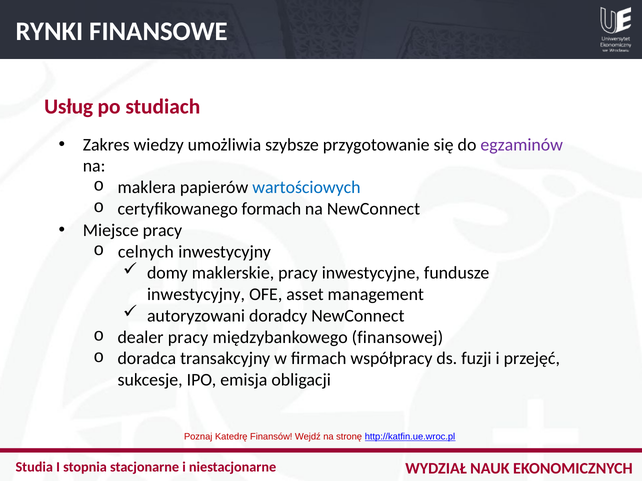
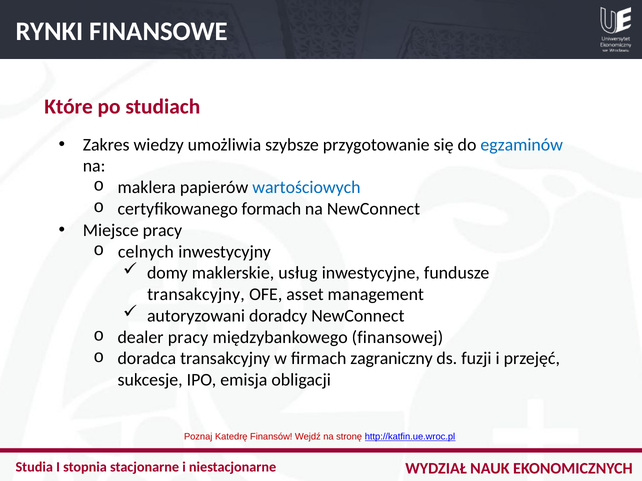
Usług: Usług -> Które
egzaminów colour: purple -> blue
maklerskie pracy: pracy -> usług
inwestycyjny at (196, 295): inwestycyjny -> transakcyjny
współpracy: współpracy -> zagraniczny
